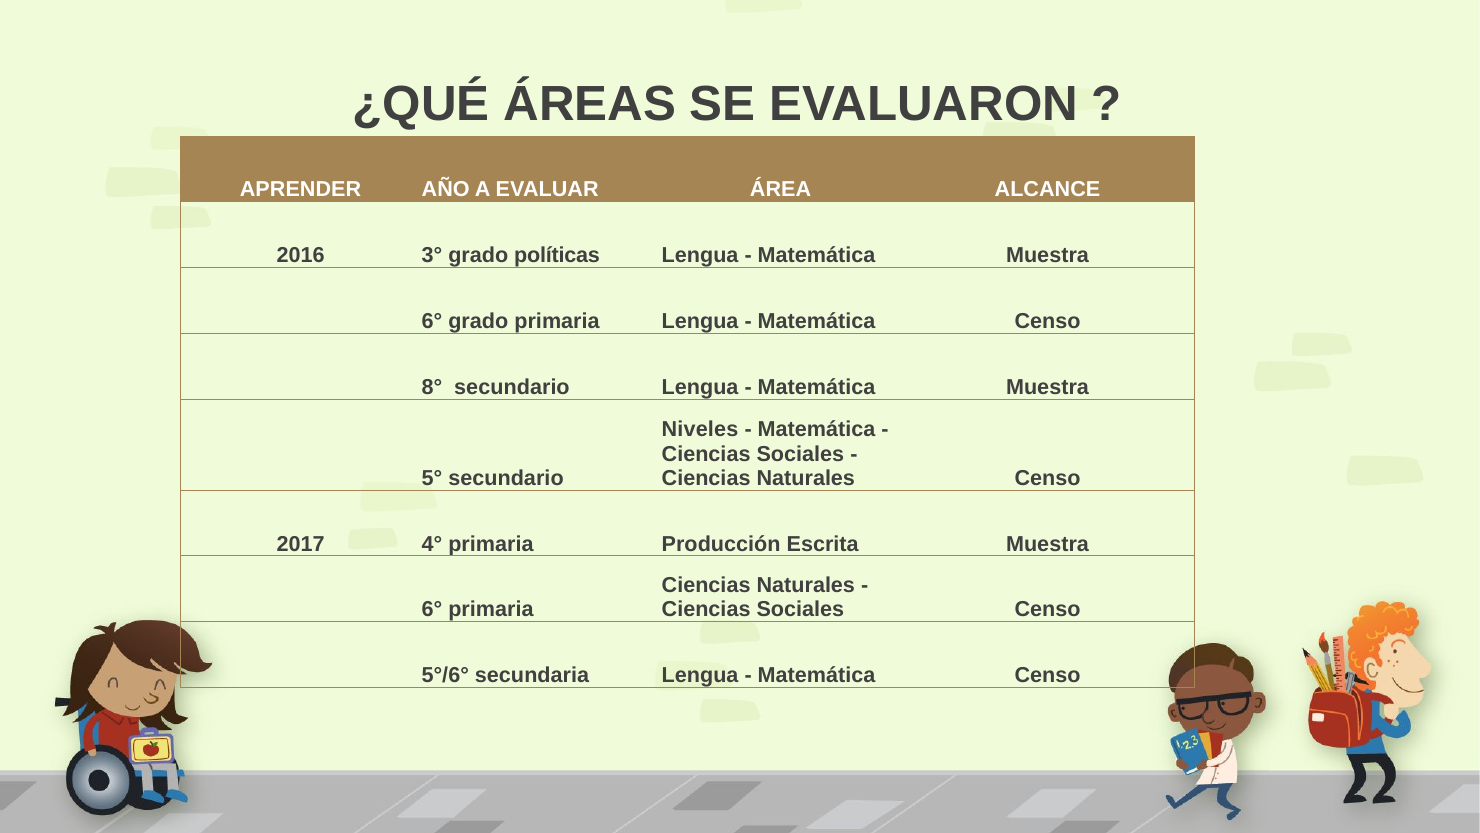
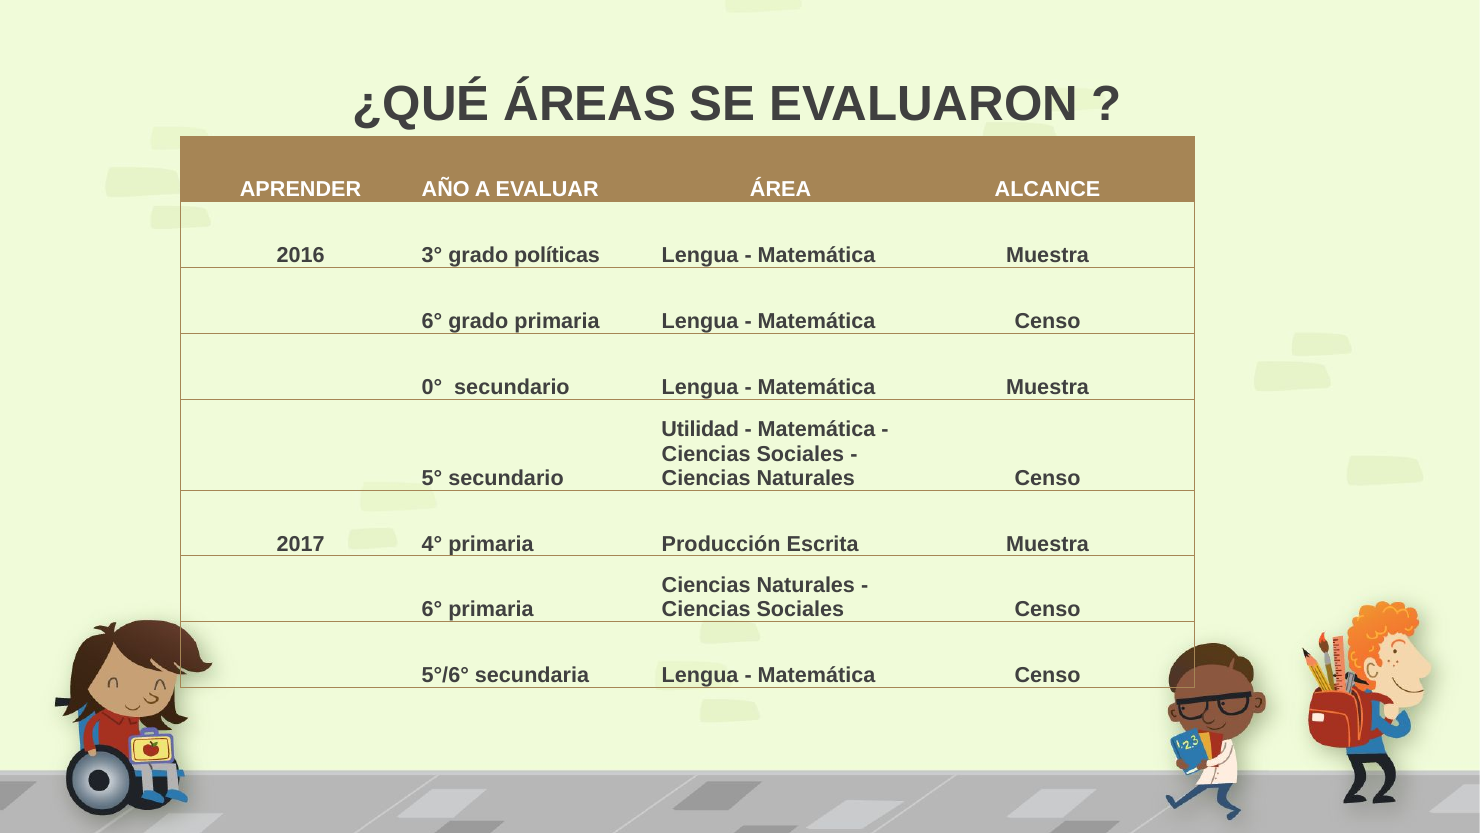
8°: 8° -> 0°
Niveles: Niveles -> Utilidad
